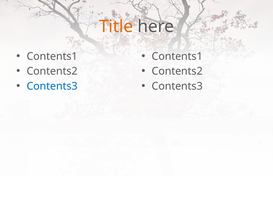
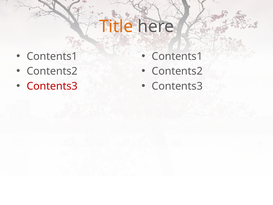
Contents3 at (52, 86) colour: blue -> red
